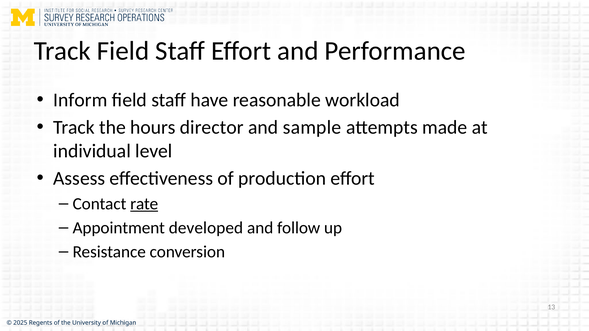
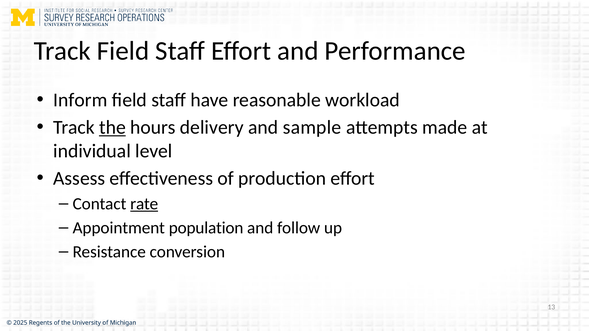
the at (112, 128) underline: none -> present
director: director -> delivery
developed: developed -> population
